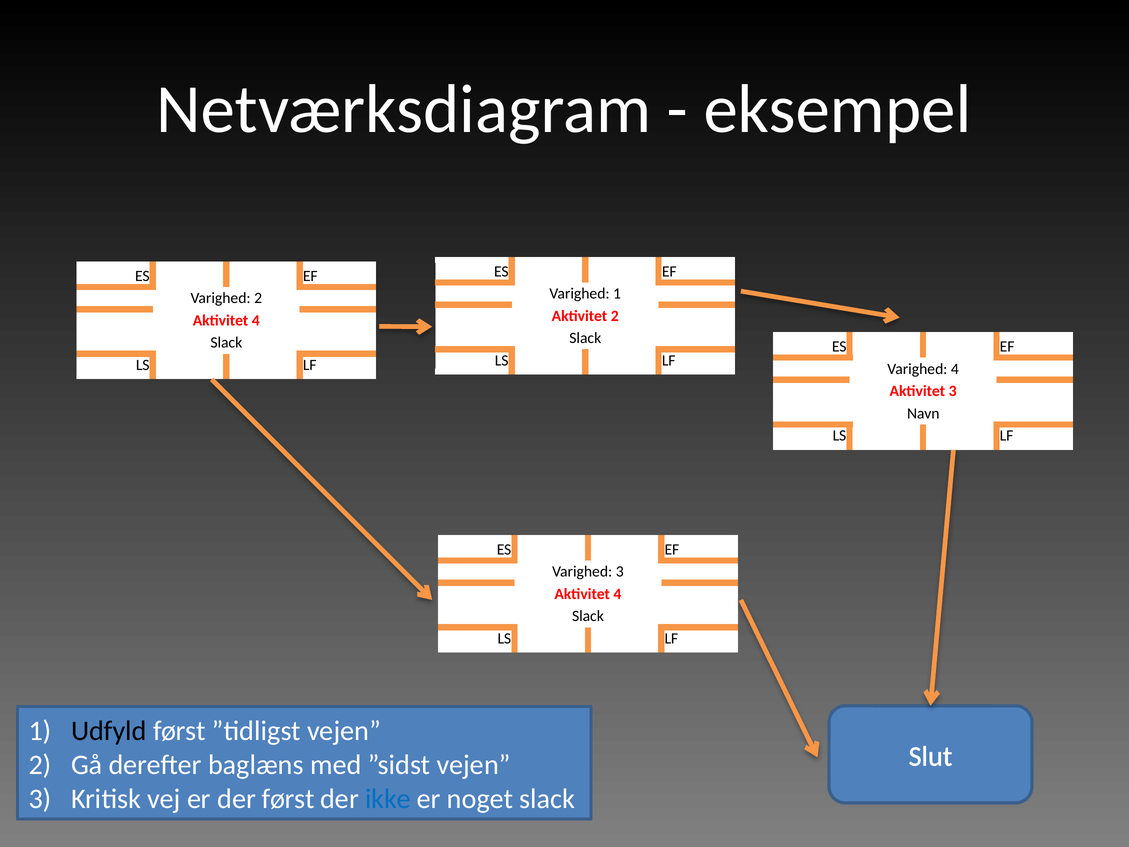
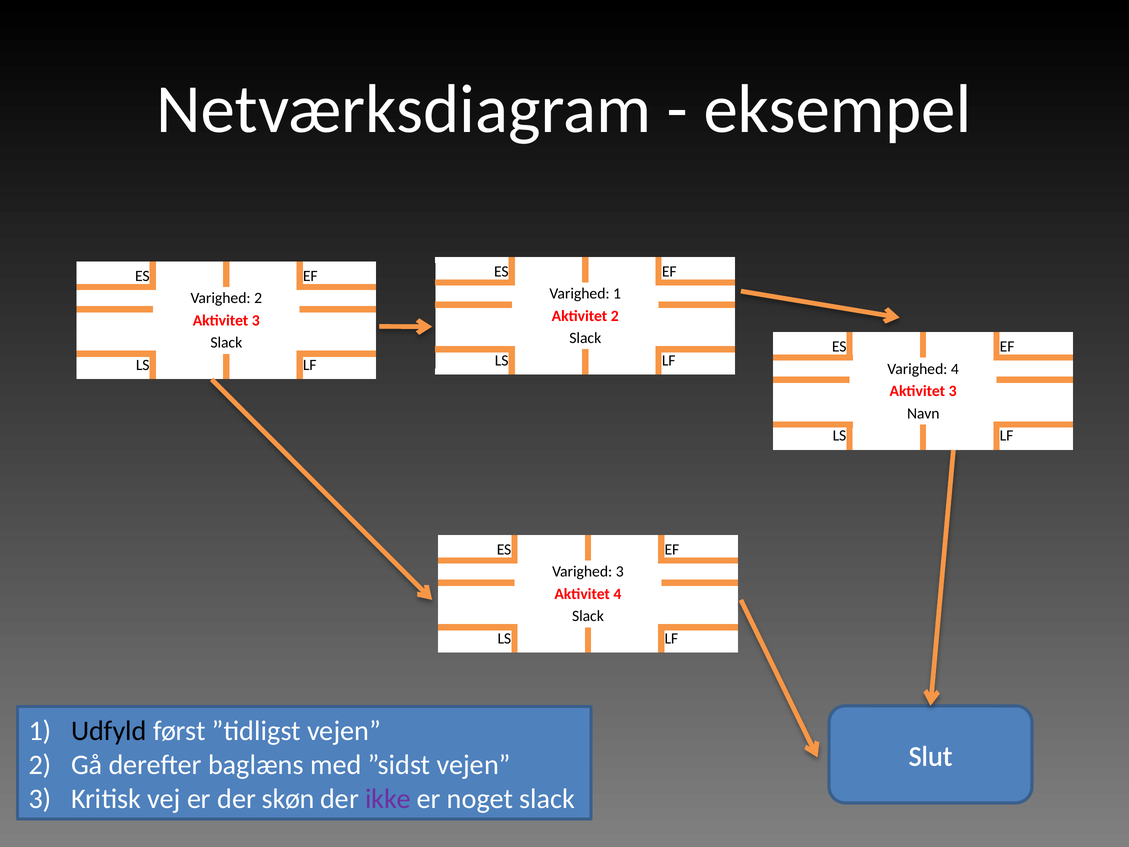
4 at (256, 320): 4 -> 3
der først: først -> skøn
ikke colour: blue -> purple
